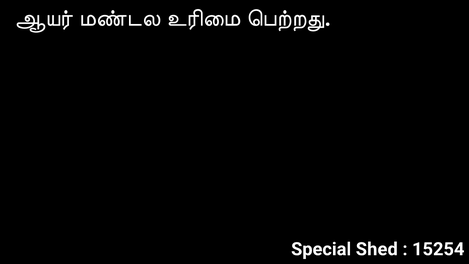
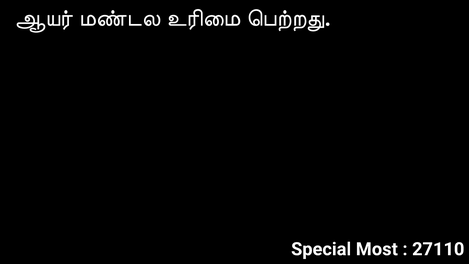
Shed: Shed -> Most
15254: 15254 -> 27110
